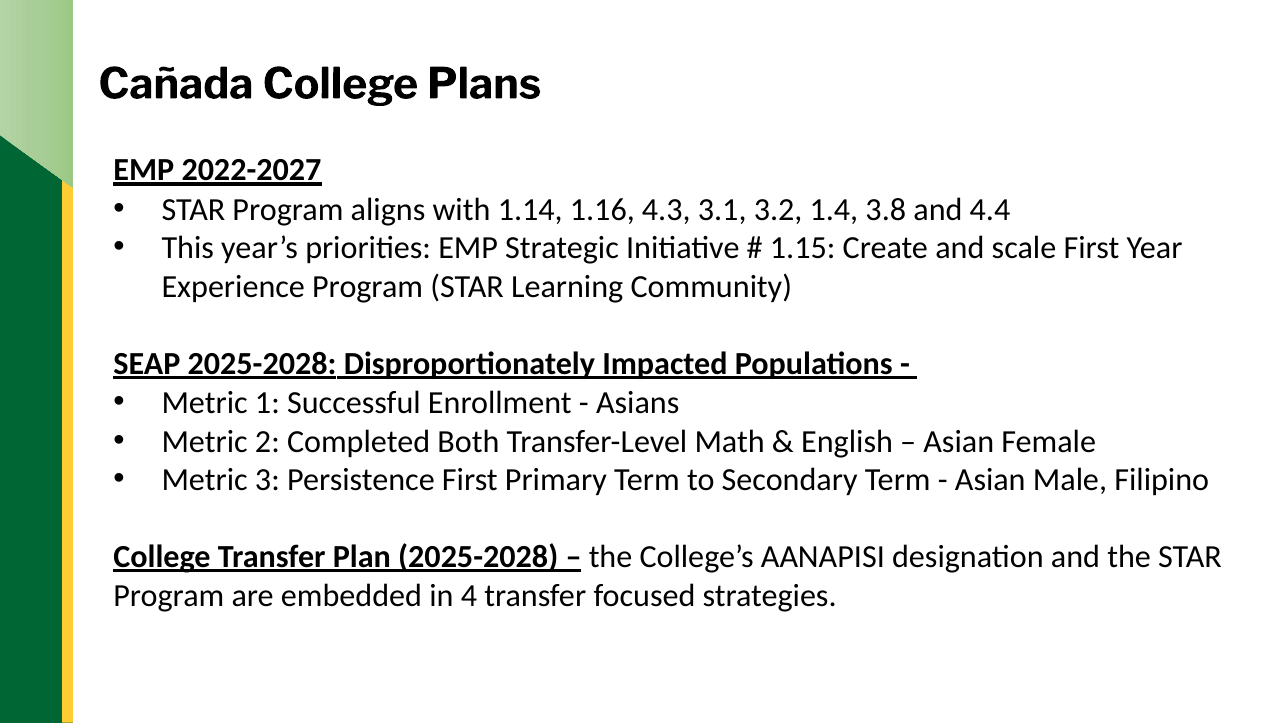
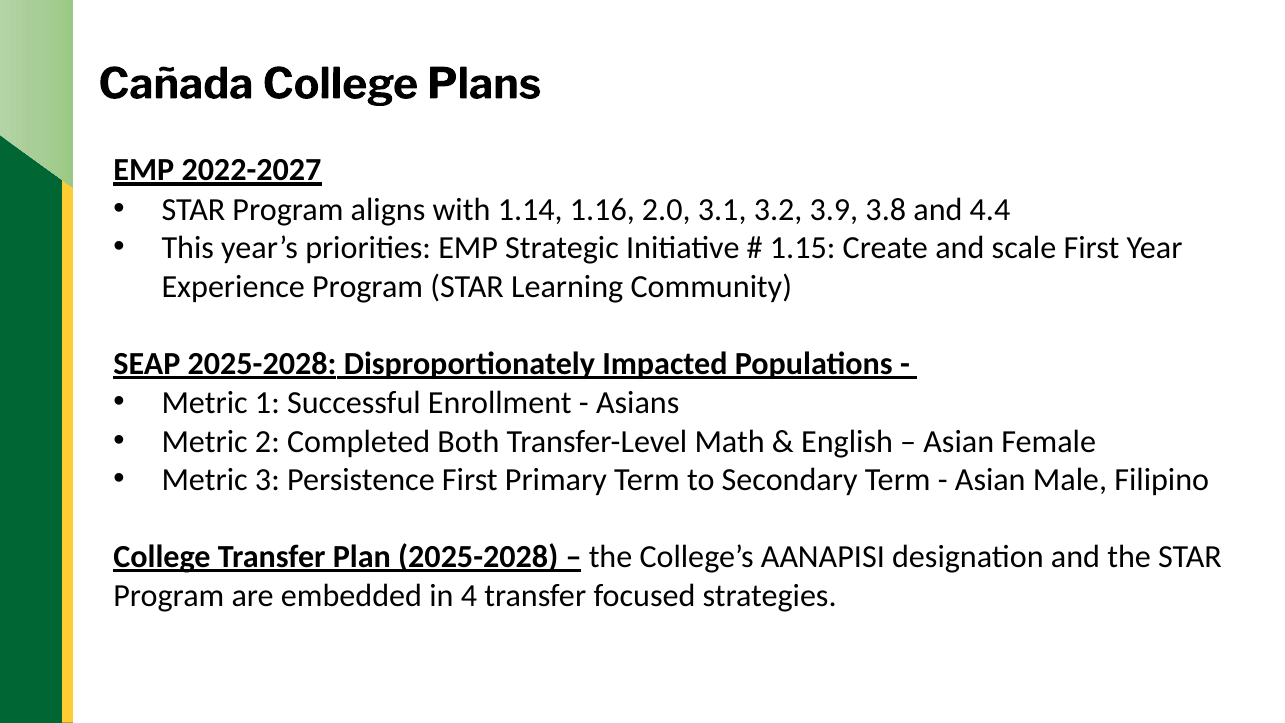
4.3: 4.3 -> 2.0
1.4: 1.4 -> 3.9
